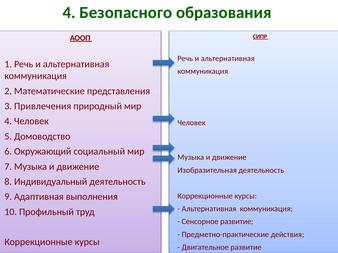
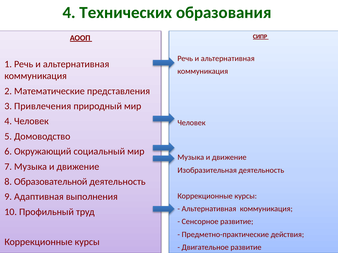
Безопасного: Безопасного -> Технических
Индивидуальный: Индивидуальный -> Образовательной
